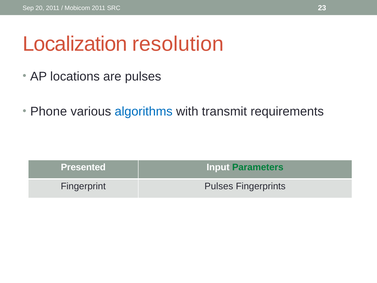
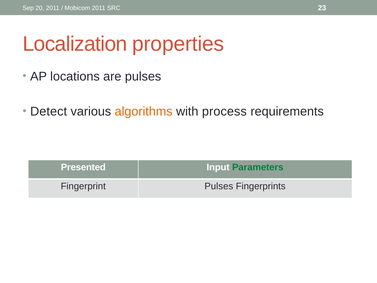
resolution: resolution -> properties
Phone: Phone -> Detect
algorithms colour: blue -> orange
transmit: transmit -> process
